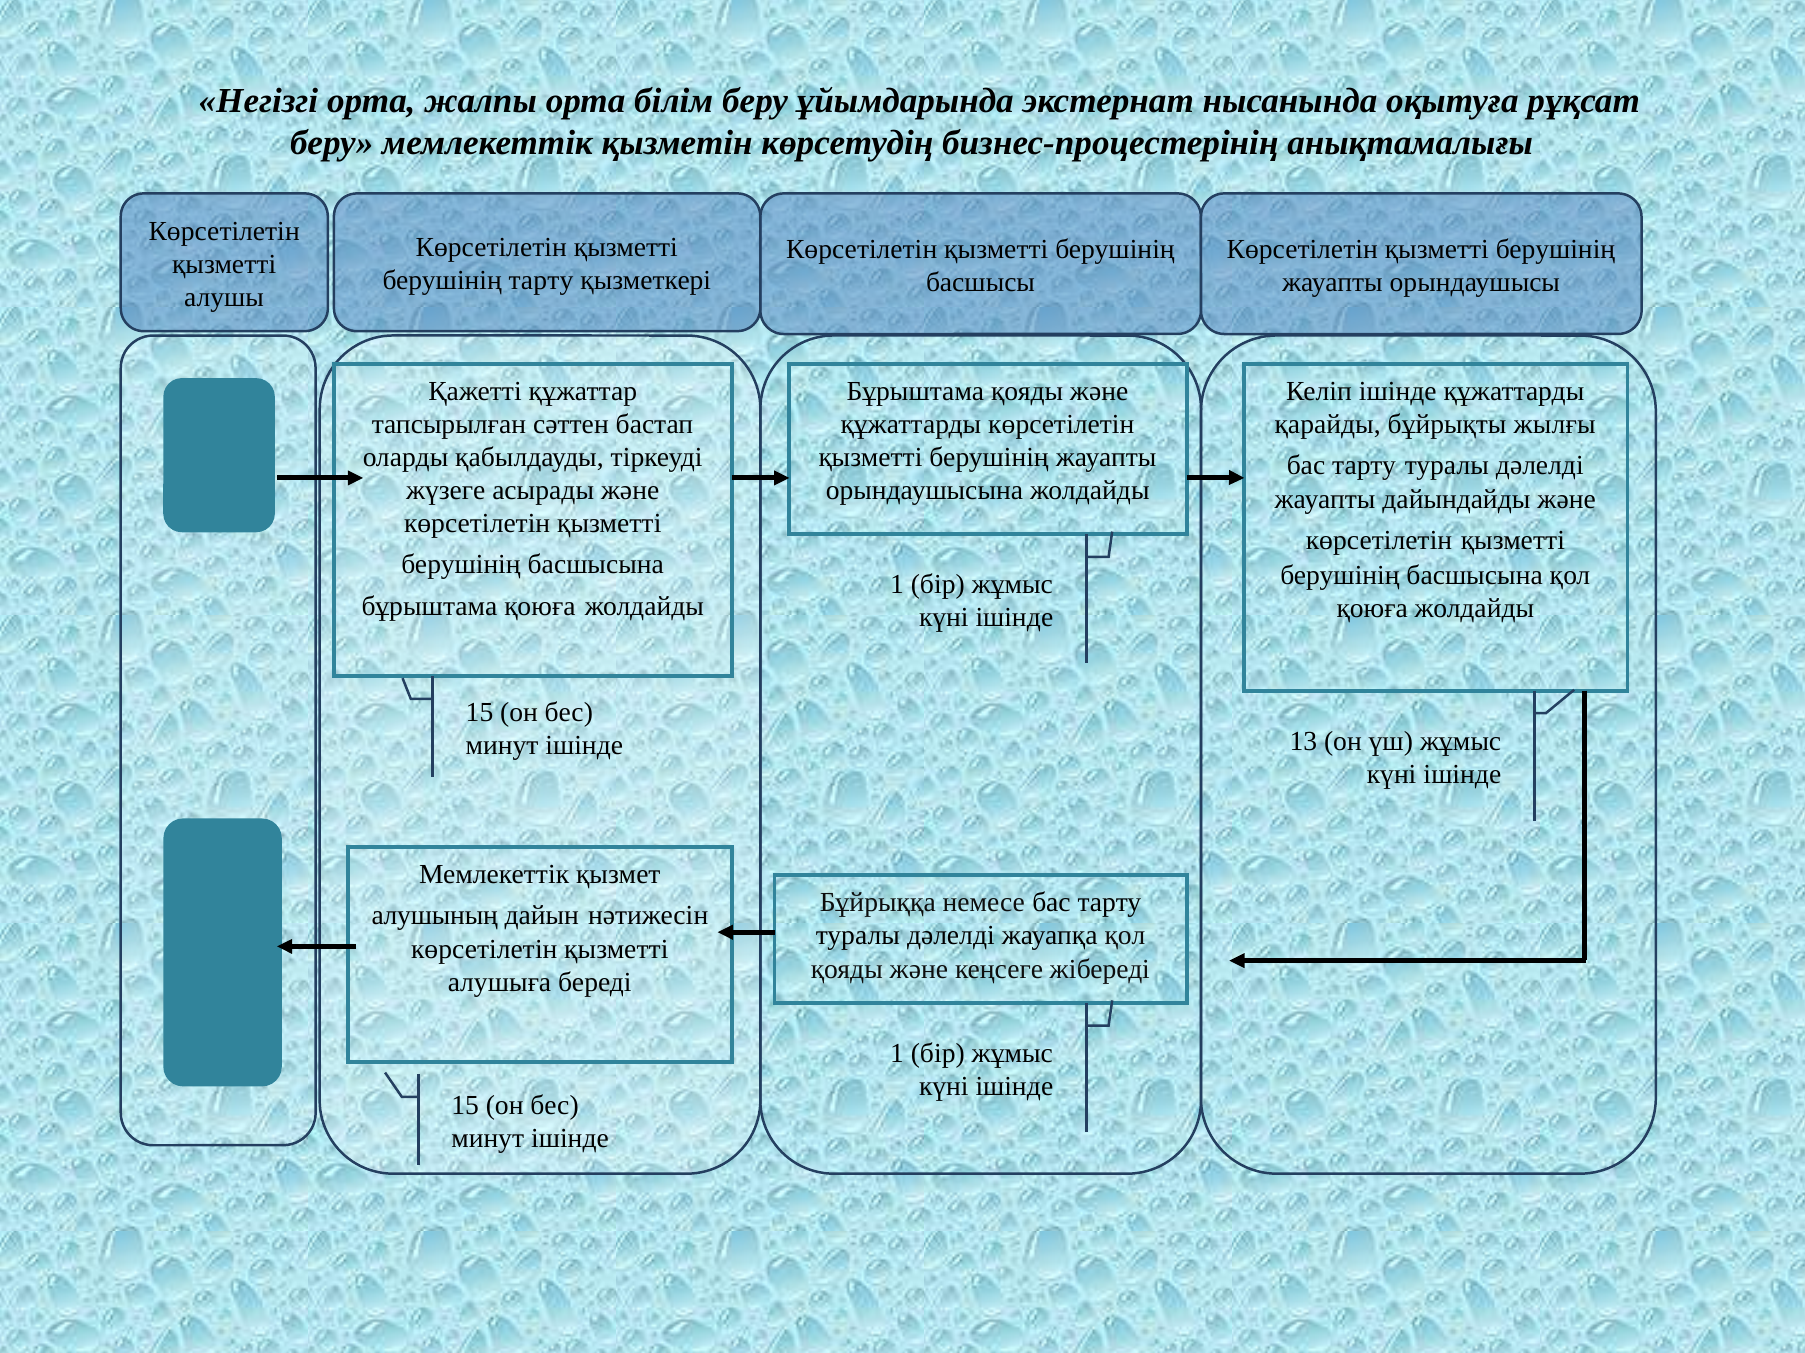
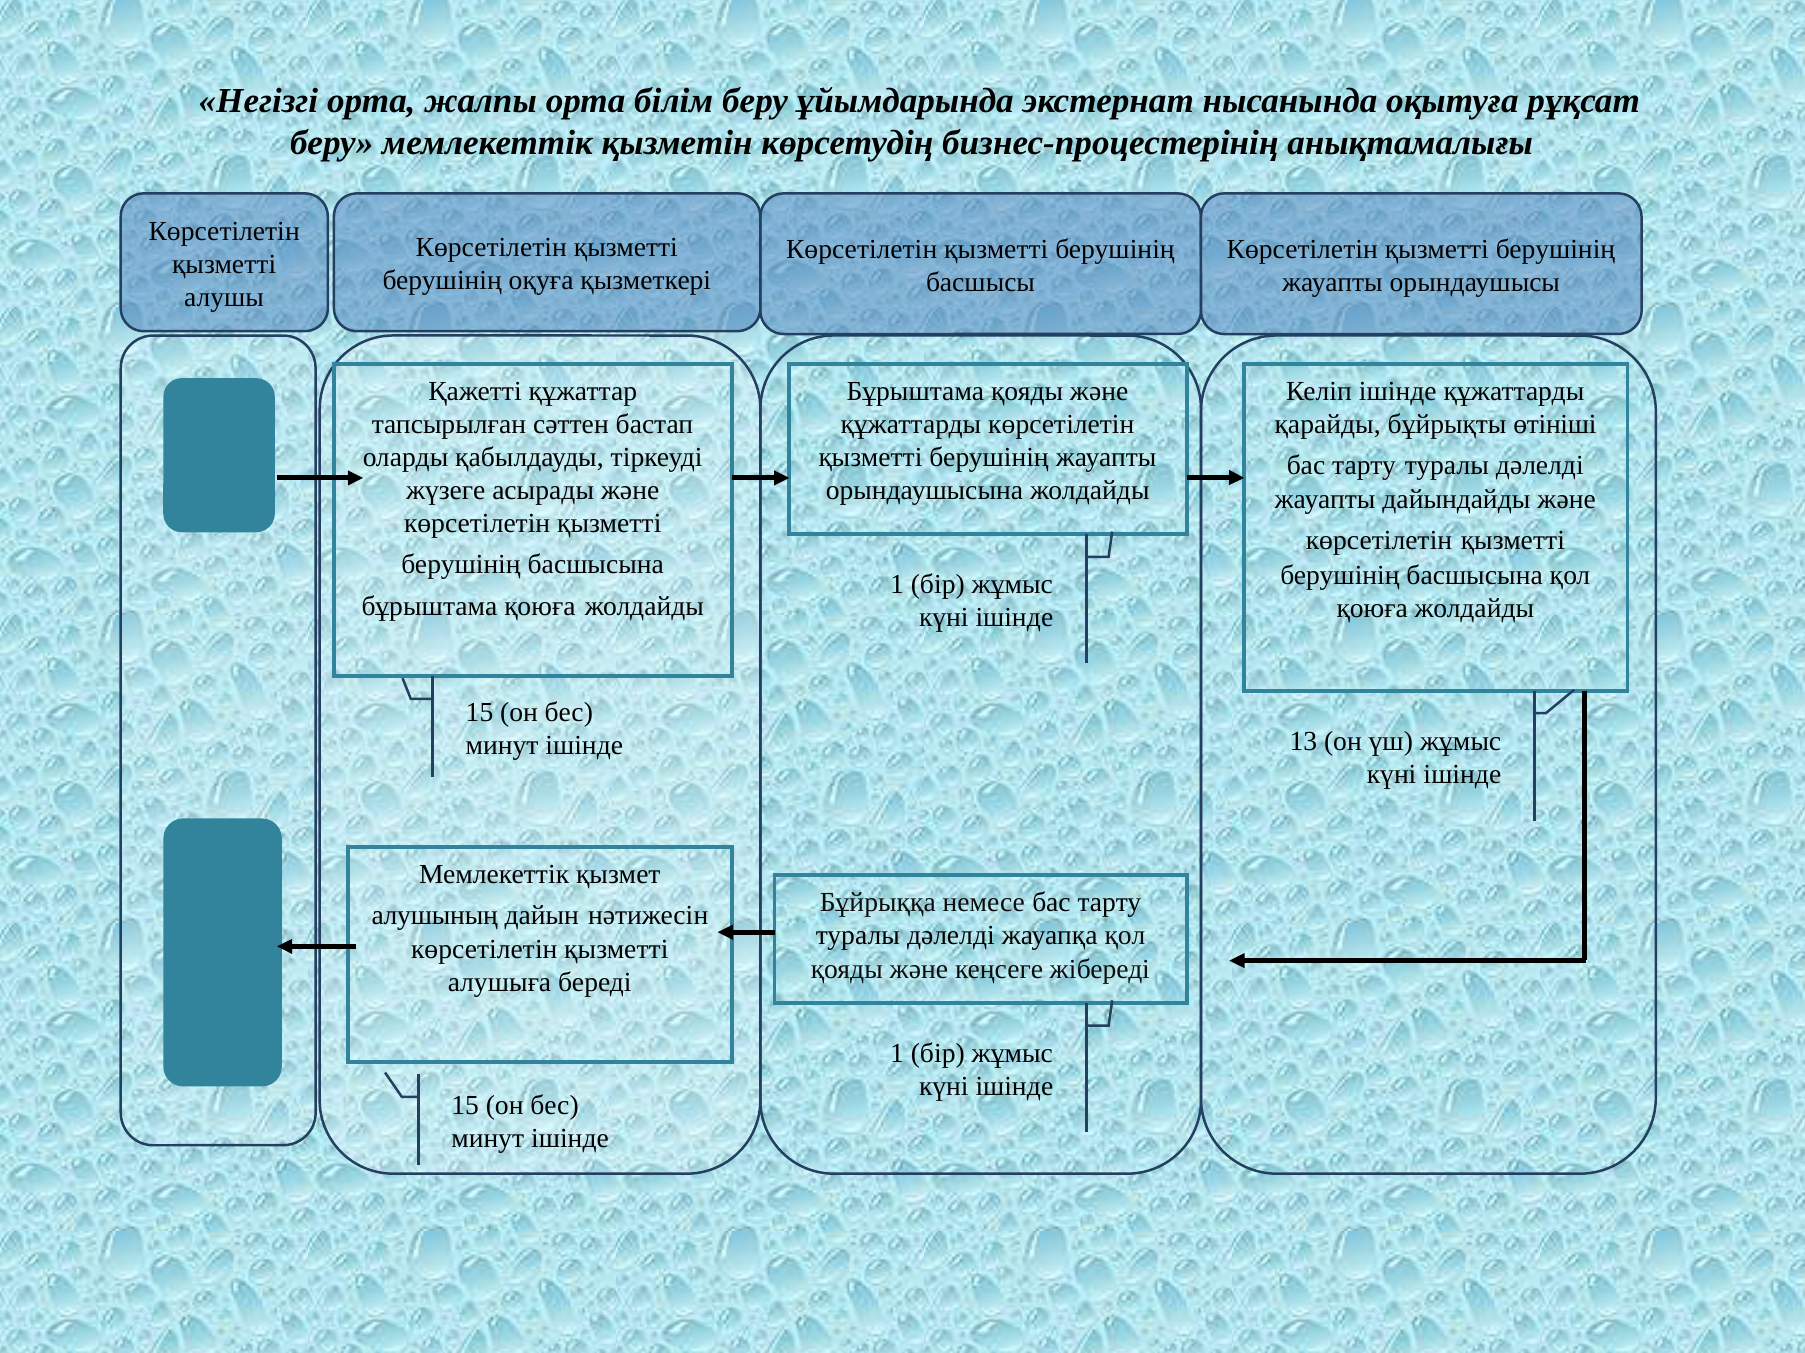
берушінің тарту: тарту -> оқуға
жылғы: жылғы -> өтініші
